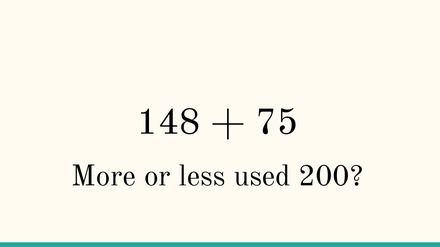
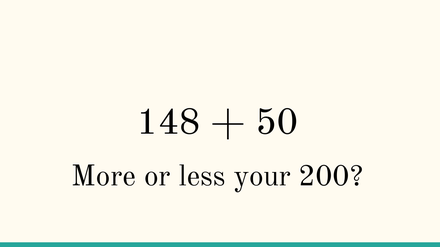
75: 75 -> 50
used: used -> your
